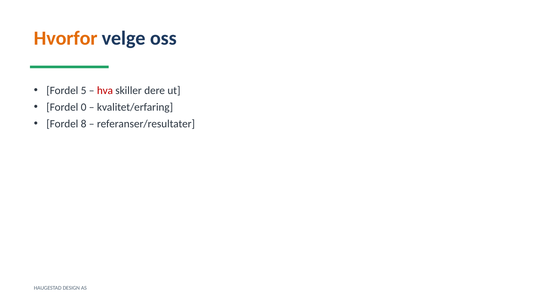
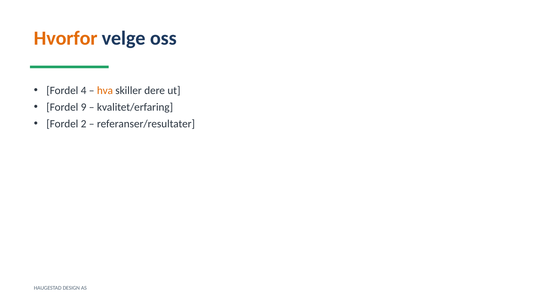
5: 5 -> 4
hva colour: red -> orange
0: 0 -> 9
8: 8 -> 2
